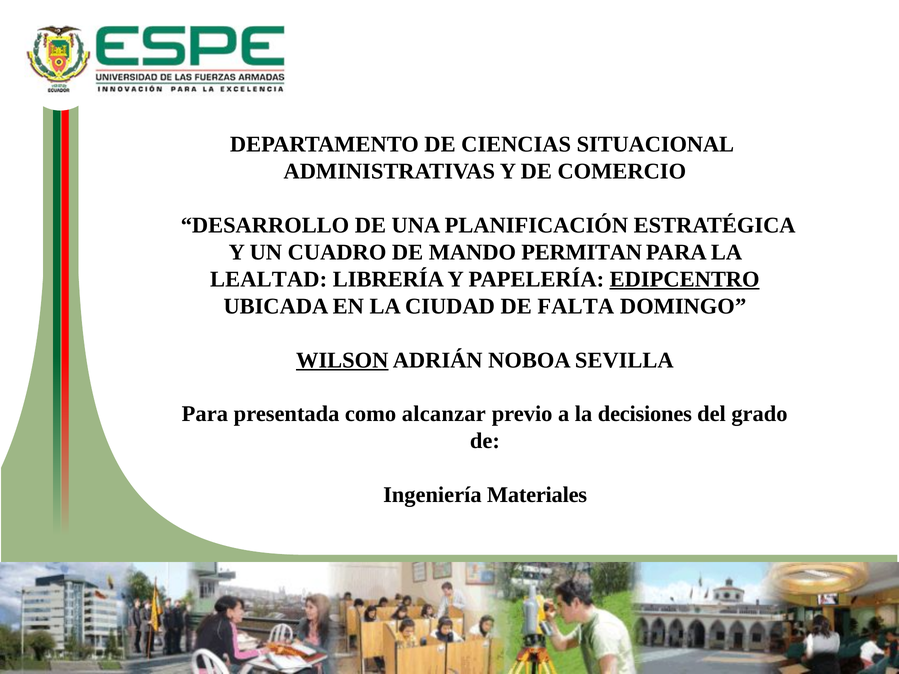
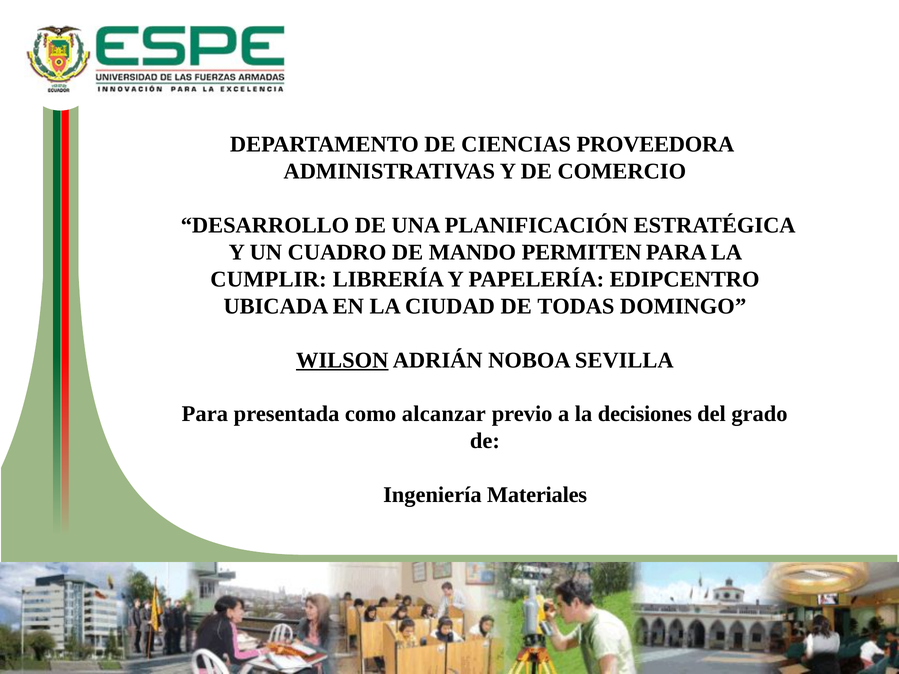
SITUACIONAL: SITUACIONAL -> PROVEEDORA
PERMITAN: PERMITAN -> PERMITEN
LEALTAD: LEALTAD -> CUMPLIR
EDIPCENTRO underline: present -> none
FALTA: FALTA -> TODAS
